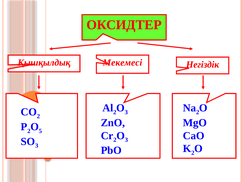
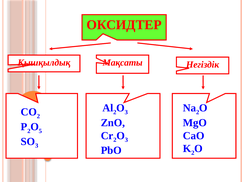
Мекемесі: Мекемесі -> Мақсаты
